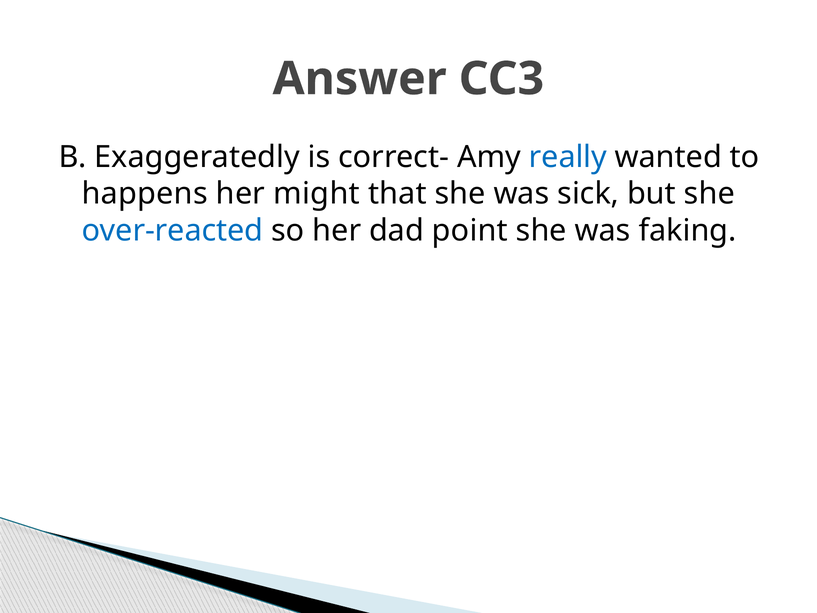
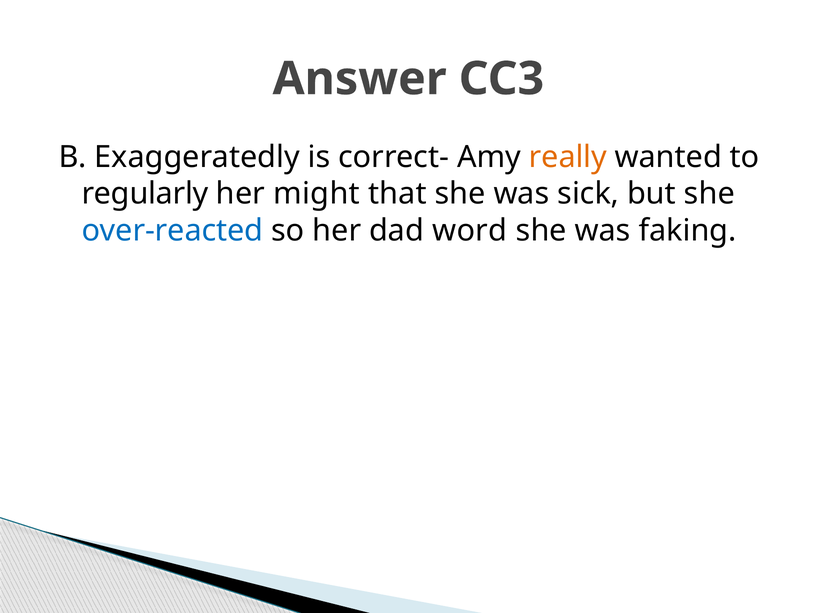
really colour: blue -> orange
happens: happens -> regularly
point: point -> word
